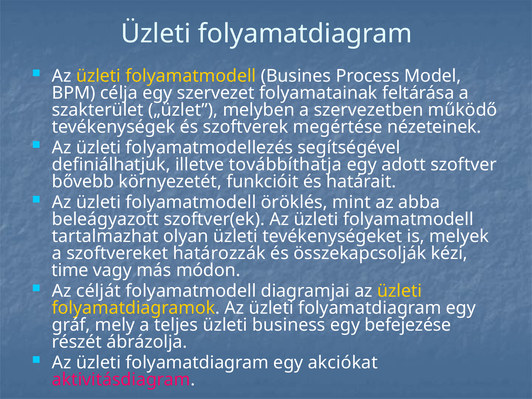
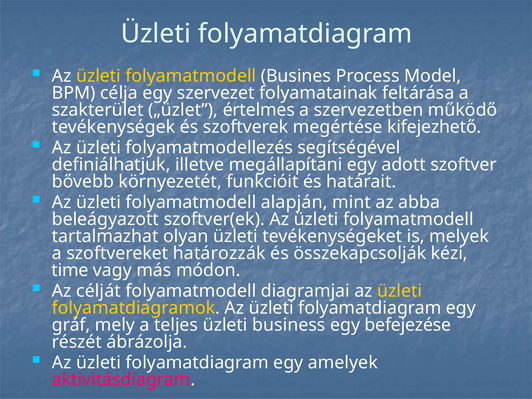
melyben: melyben -> értelmes
nézeteinek: nézeteinek -> kifejezhető
továbbíthatja: továbbíthatja -> megállapítani
öröklés: öröklés -> alapján
akciókat: akciókat -> amelyek
